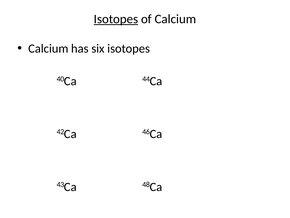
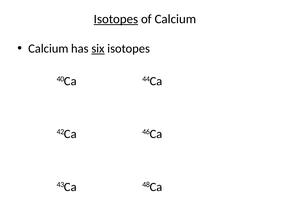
six underline: none -> present
